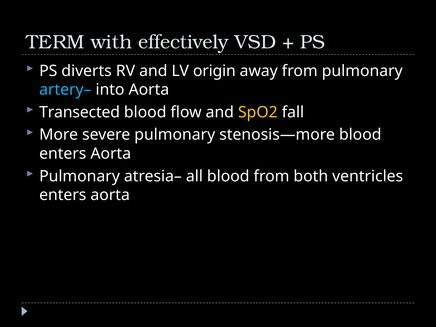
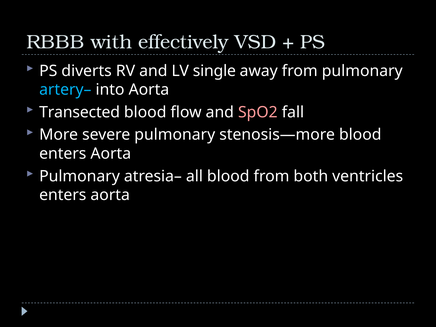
TERM: TERM -> RBBB
origin: origin -> single
SpO2 colour: yellow -> pink
